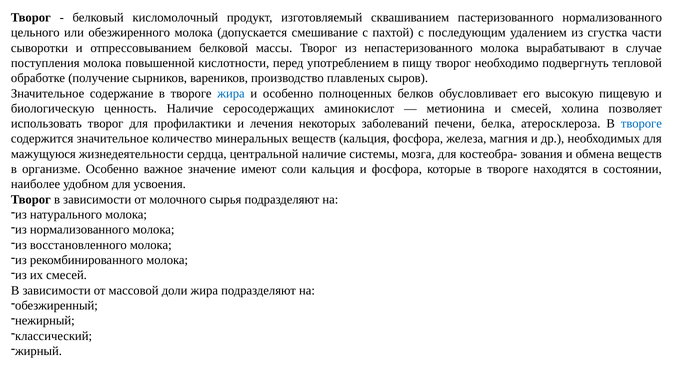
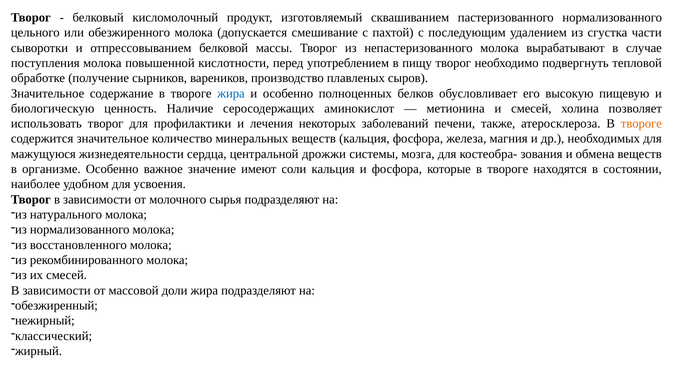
белка: белка -> также
твороге at (641, 124) colour: blue -> orange
центральной наличие: наличие -> дрожжи
